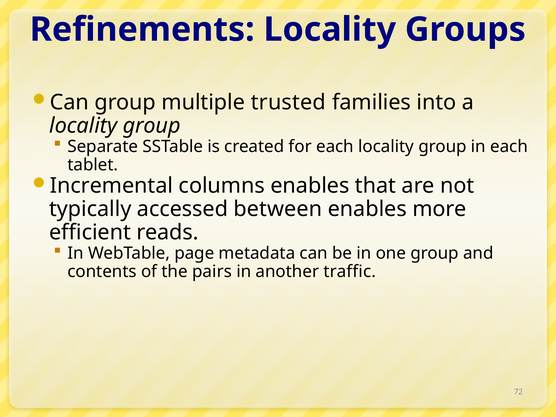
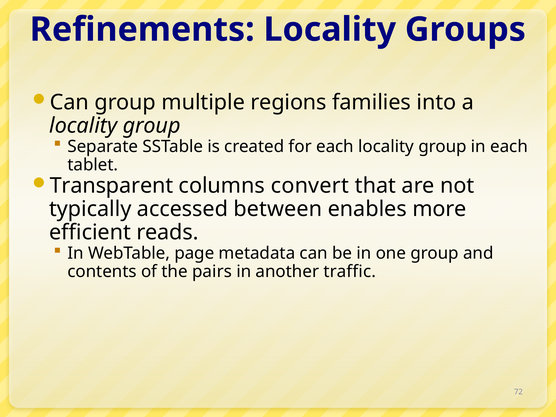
trusted: trusted -> regions
Incremental: Incremental -> Transparent
columns enables: enables -> convert
